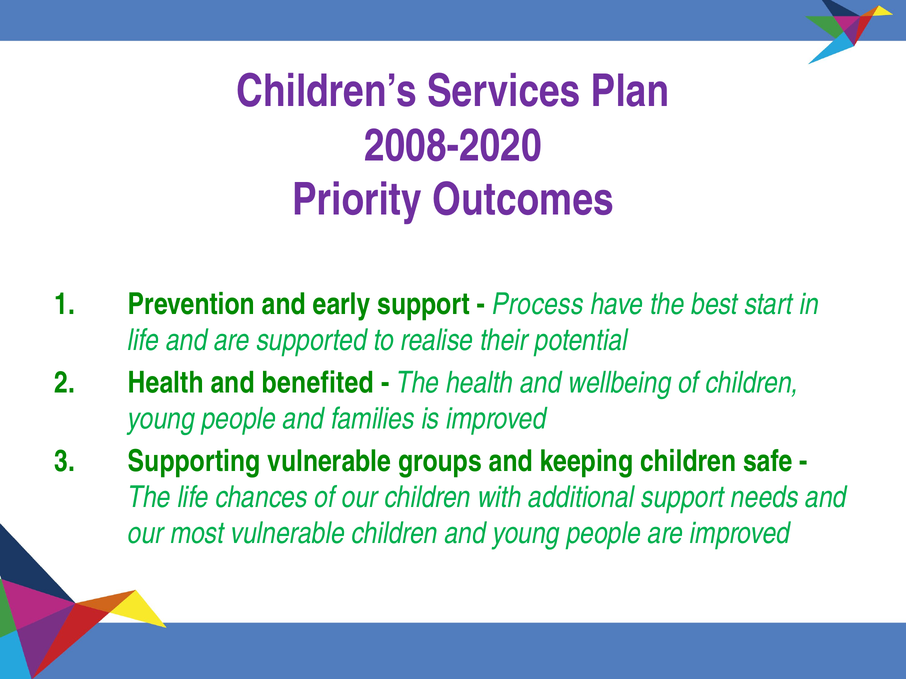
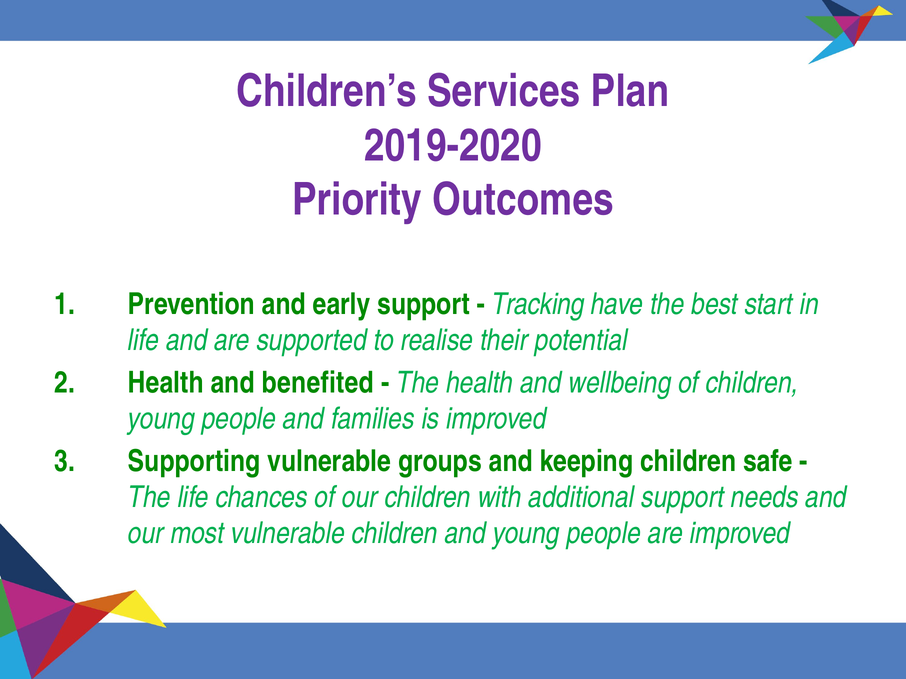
2008-2020: 2008-2020 -> 2019-2020
Process: Process -> Tracking
